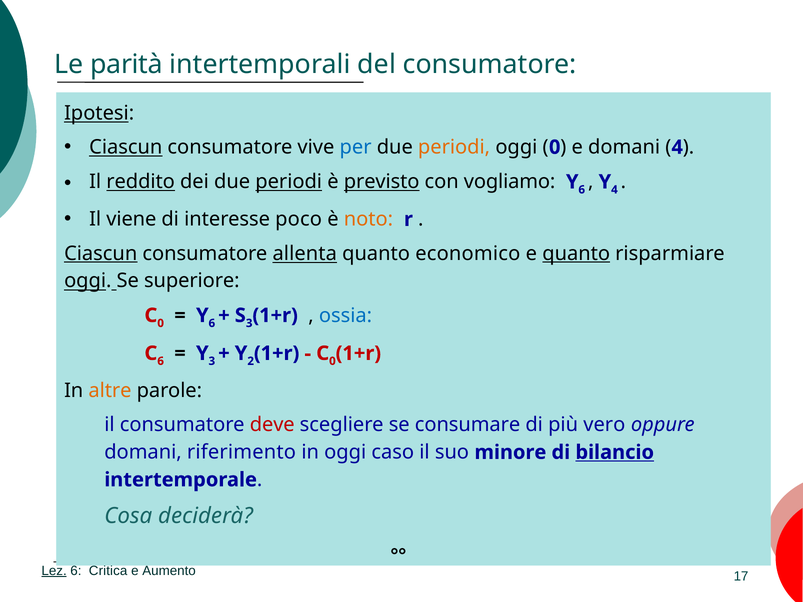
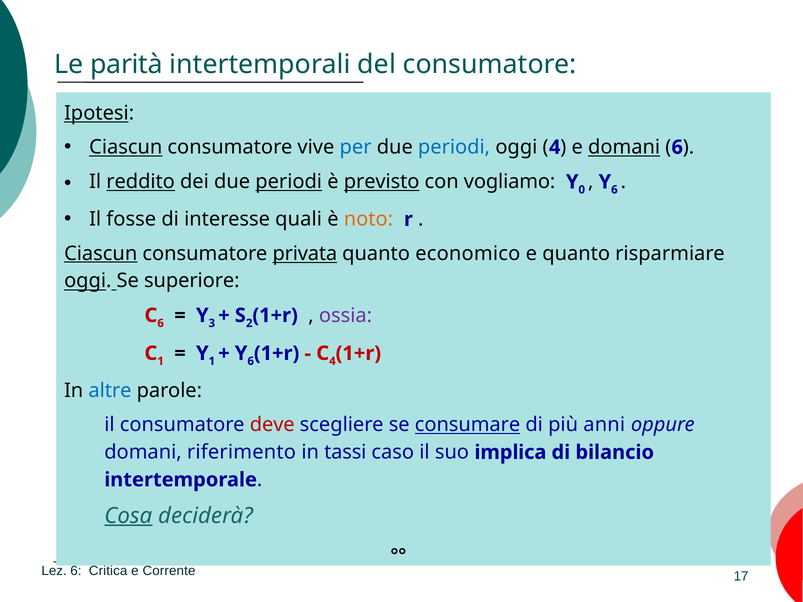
periodi at (454, 147) colour: orange -> blue
0 at (555, 147): 0 -> 4
domani at (624, 147) underline: none -> present
4 at (677, 147): 4 -> 6
6 at (582, 190): 6 -> 0
4 at (614, 190): 4 -> 6
viene: viene -> fosse
poco: poco -> quali
allenta: allenta -> privata
quanto at (576, 253) underline: present -> none
0 at (161, 323): 0 -> 6
6 at (212, 323): 6 -> 3
3 at (249, 323): 3 -> 2
ossia colour: blue -> purple
6 at (161, 361): 6 -> 1
3 at (212, 361): 3 -> 1
2 at (251, 361): 2 -> 6
0 at (332, 361): 0 -> 4
altre colour: orange -> blue
consumare underline: none -> present
vero: vero -> anni
in oggi: oggi -> tassi
minore: minore -> implica
bilancio underline: present -> none
Cosa underline: none -> present
Lez underline: present -> none
Aumento: Aumento -> Corrente
